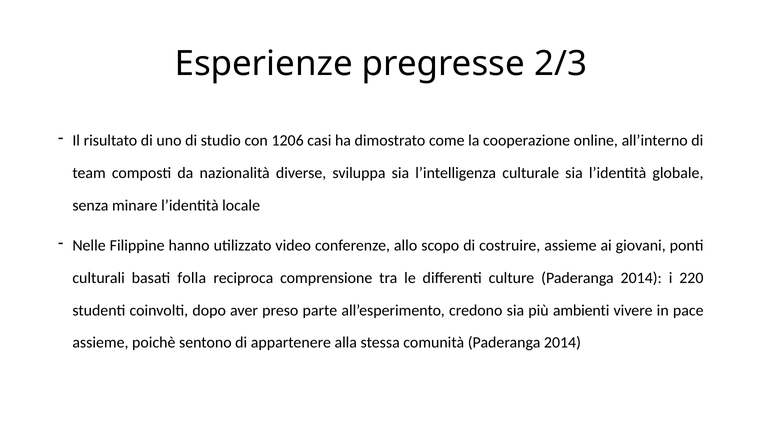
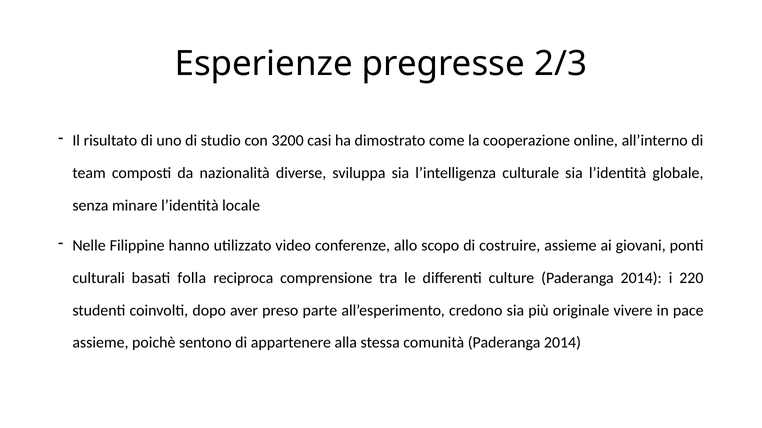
1206: 1206 -> 3200
ambienti: ambienti -> originale
